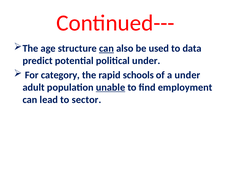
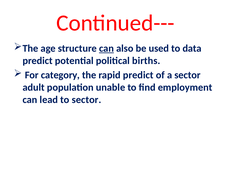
political under: under -> births
rapid schools: schools -> predict
a under: under -> sector
unable underline: present -> none
